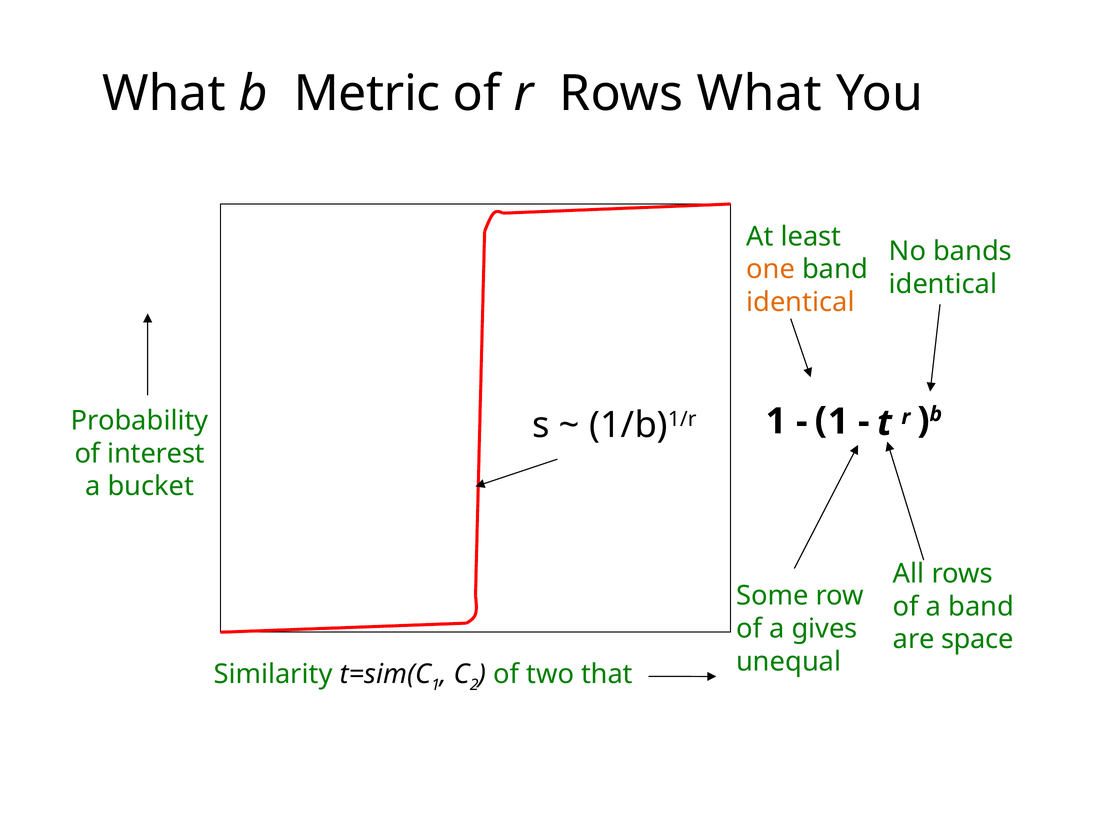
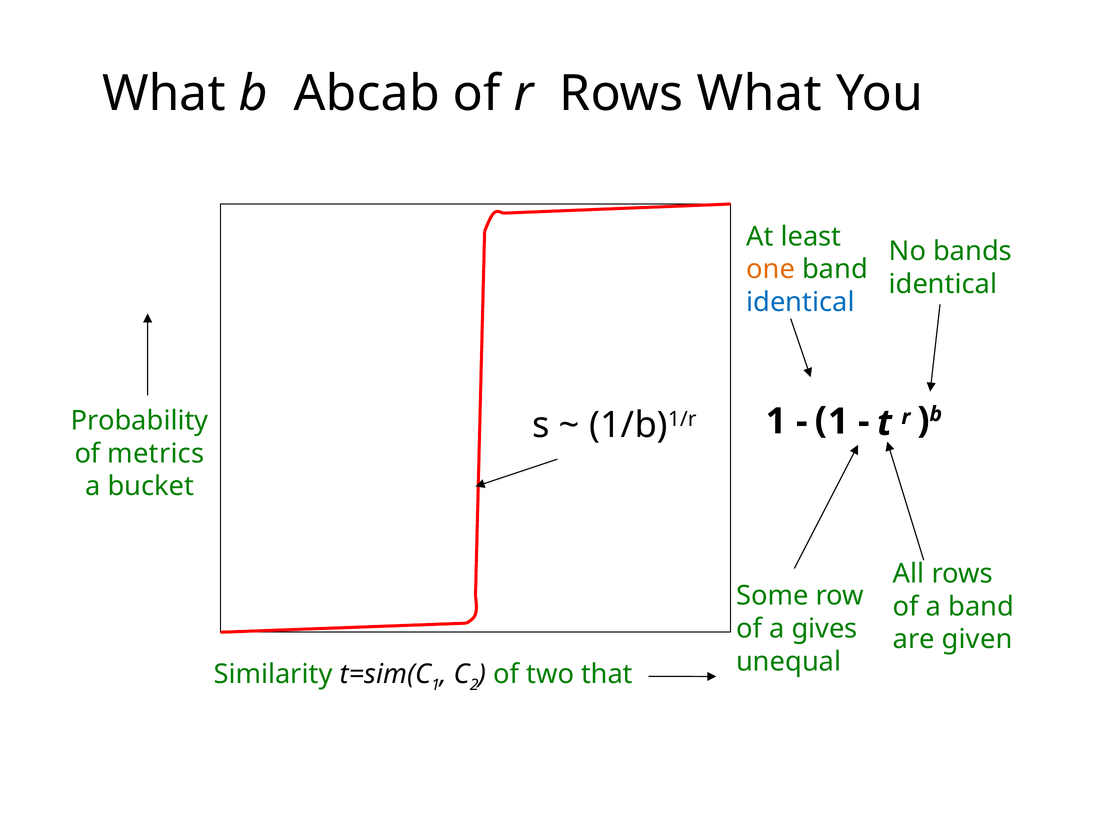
Metric: Metric -> Abcab
identical at (800, 302) colour: orange -> blue
interest: interest -> metrics
space: space -> given
